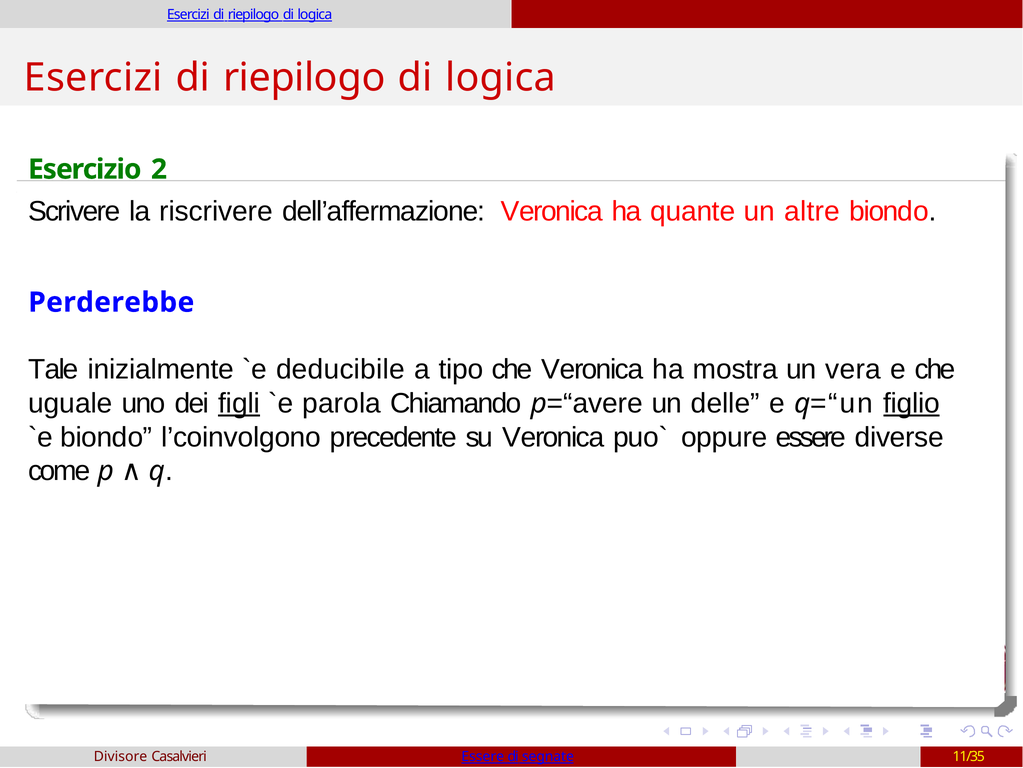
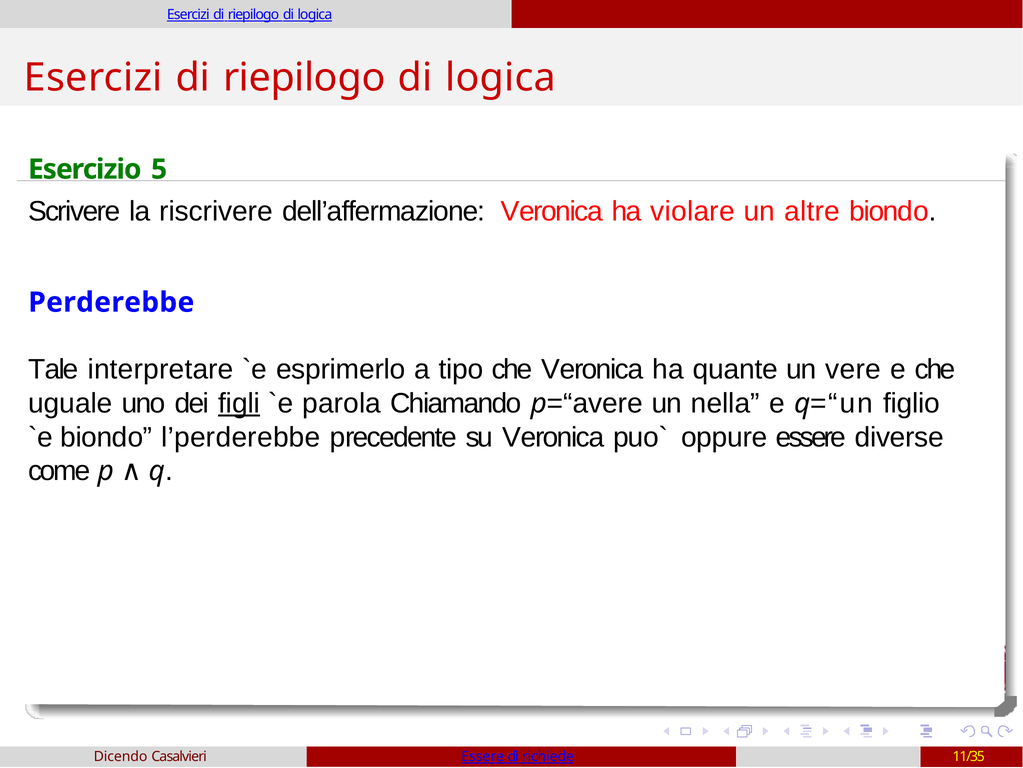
2: 2 -> 5
quante: quante -> violare
inizialmente: inizialmente -> interpretare
deducibile: deducibile -> esprimerlo
mostra: mostra -> quante
vera: vera -> vere
delle: delle -> nella
figlio underline: present -> none
l’coinvolgono: l’coinvolgono -> l’perderebbe
Divisore: Divisore -> Dicendo
segnate: segnate -> richiede
